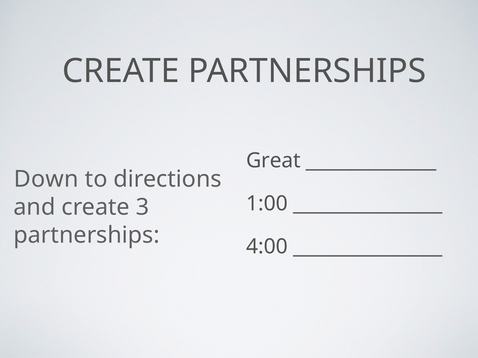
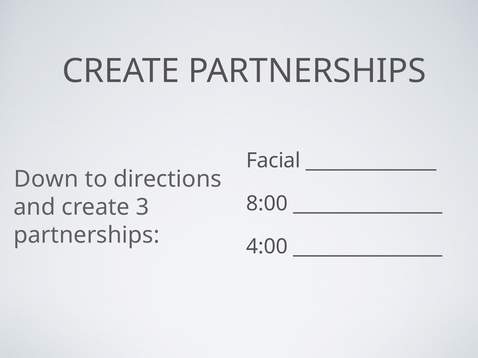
Great: Great -> Facial
1:00: 1:00 -> 8:00
